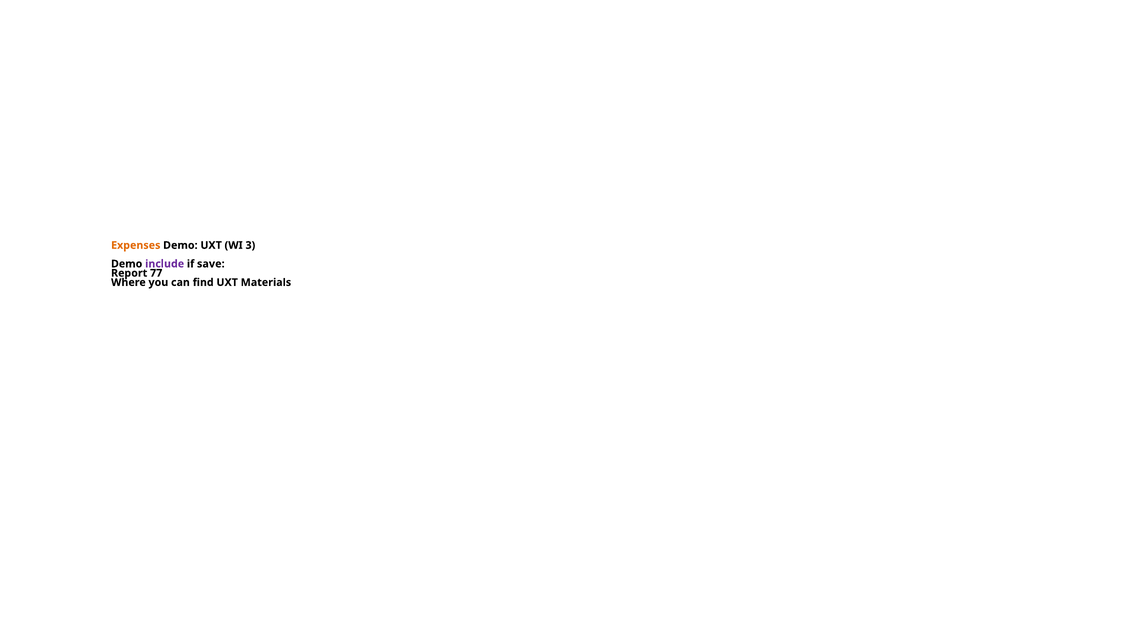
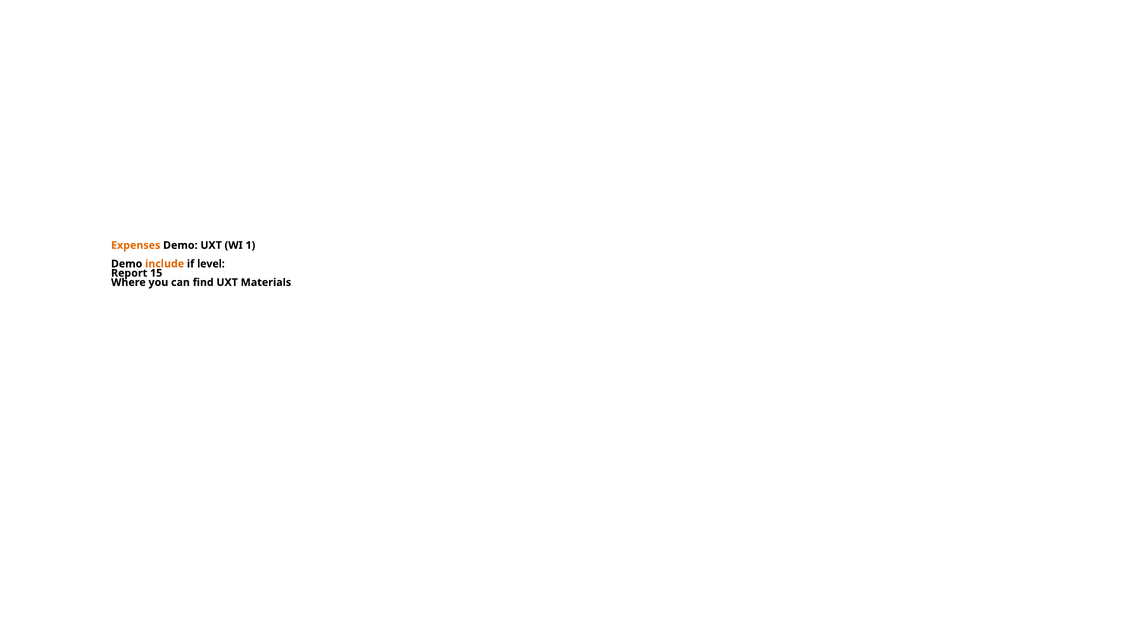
3: 3 -> 1
include colour: purple -> orange
save: save -> level
77: 77 -> 15
